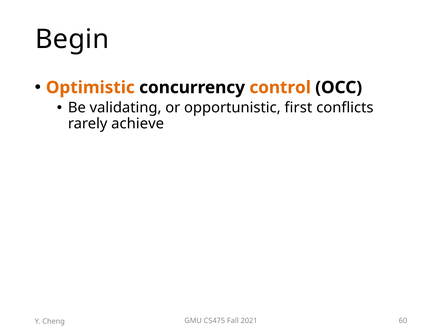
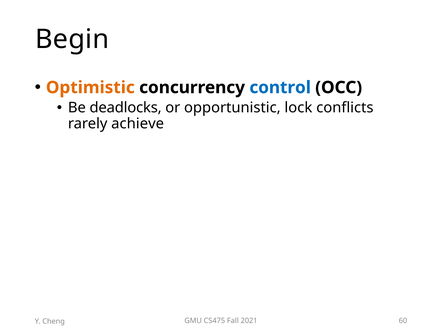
control colour: orange -> blue
validating: validating -> deadlocks
first: first -> lock
